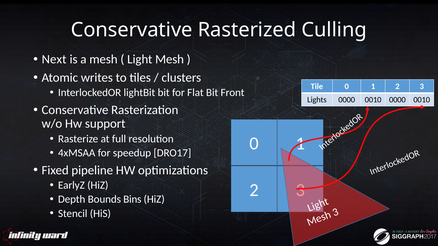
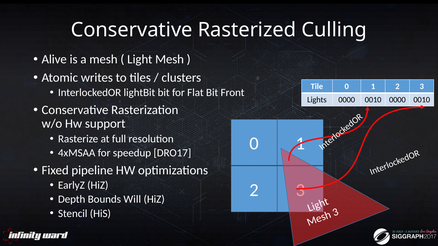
Next: Next -> Alive
Bins: Bins -> Will
